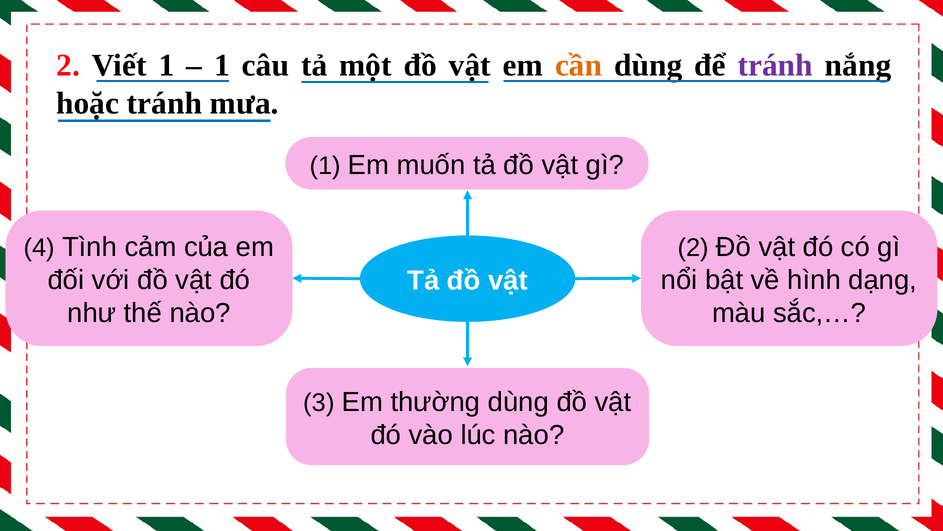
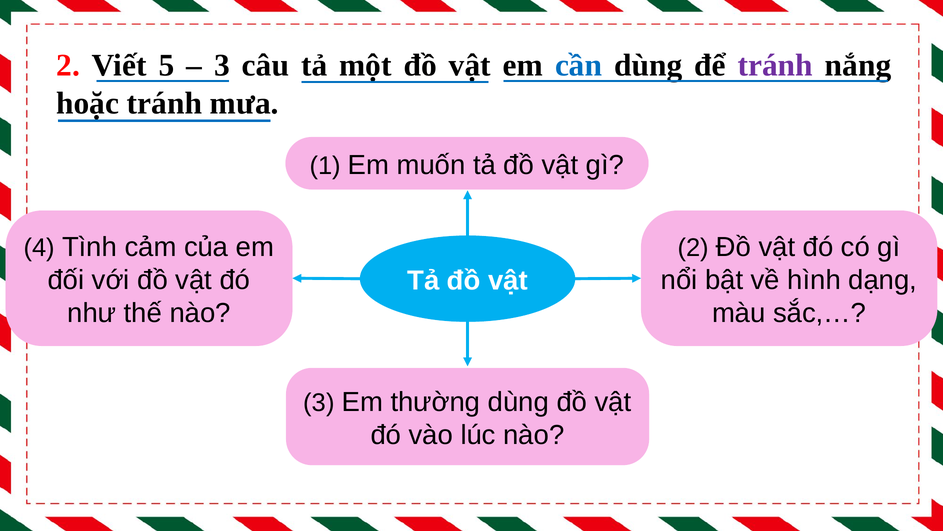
Viết 1: 1 -> 5
1 at (222, 65): 1 -> 3
cần colour: orange -> blue
